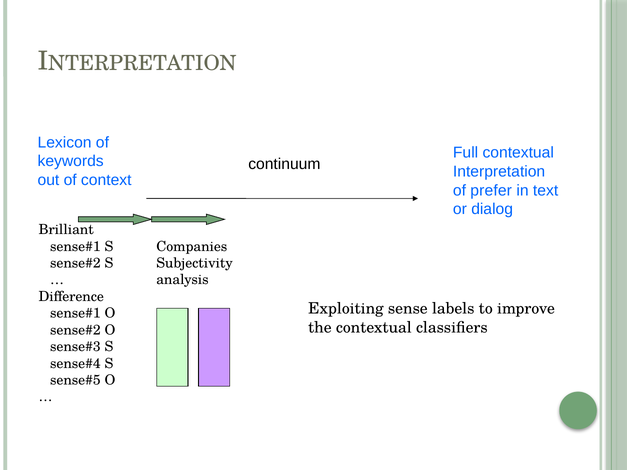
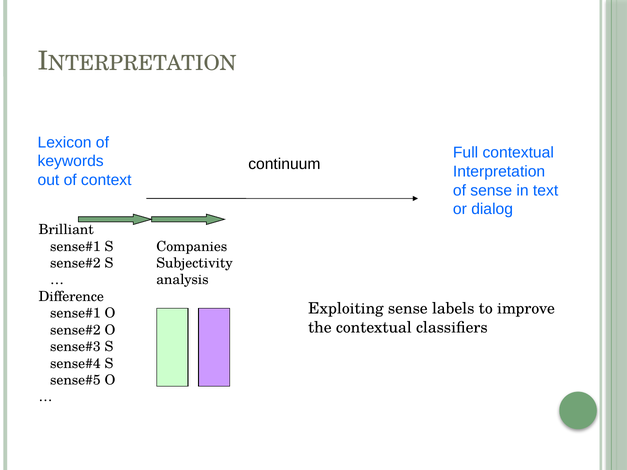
of prefer: prefer -> sense
